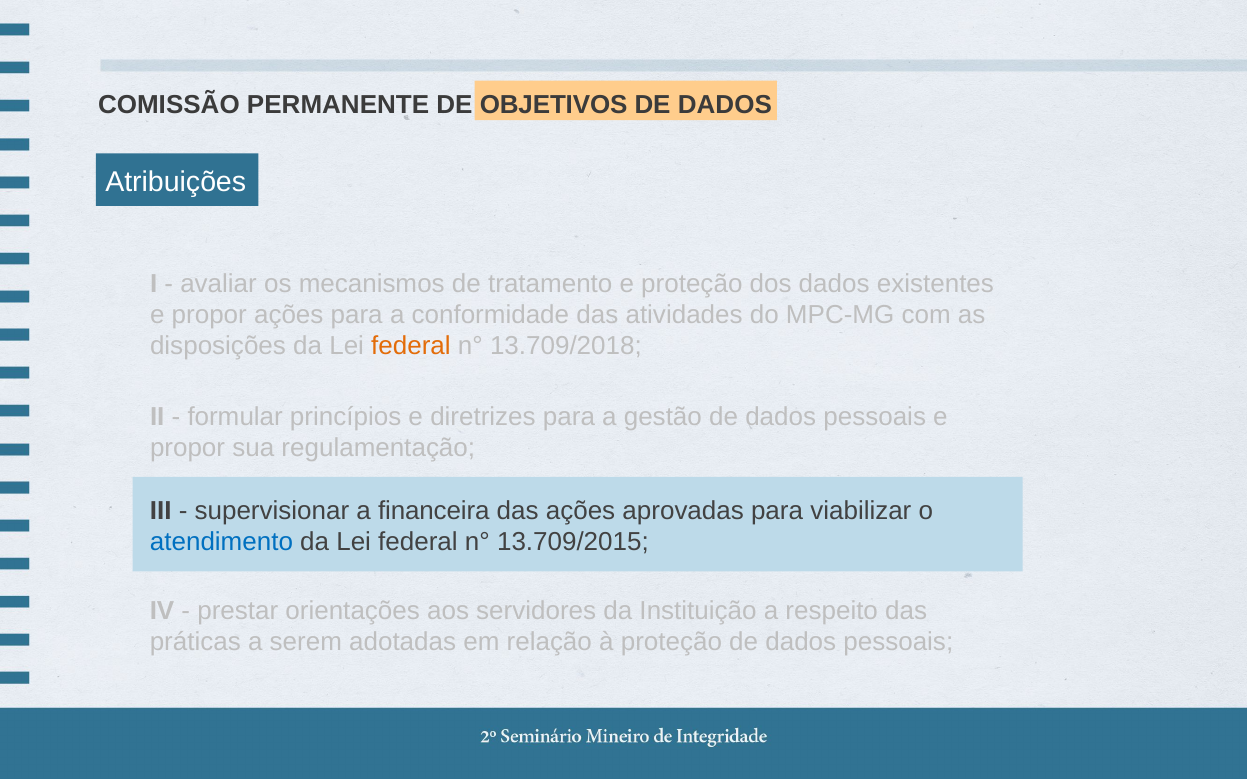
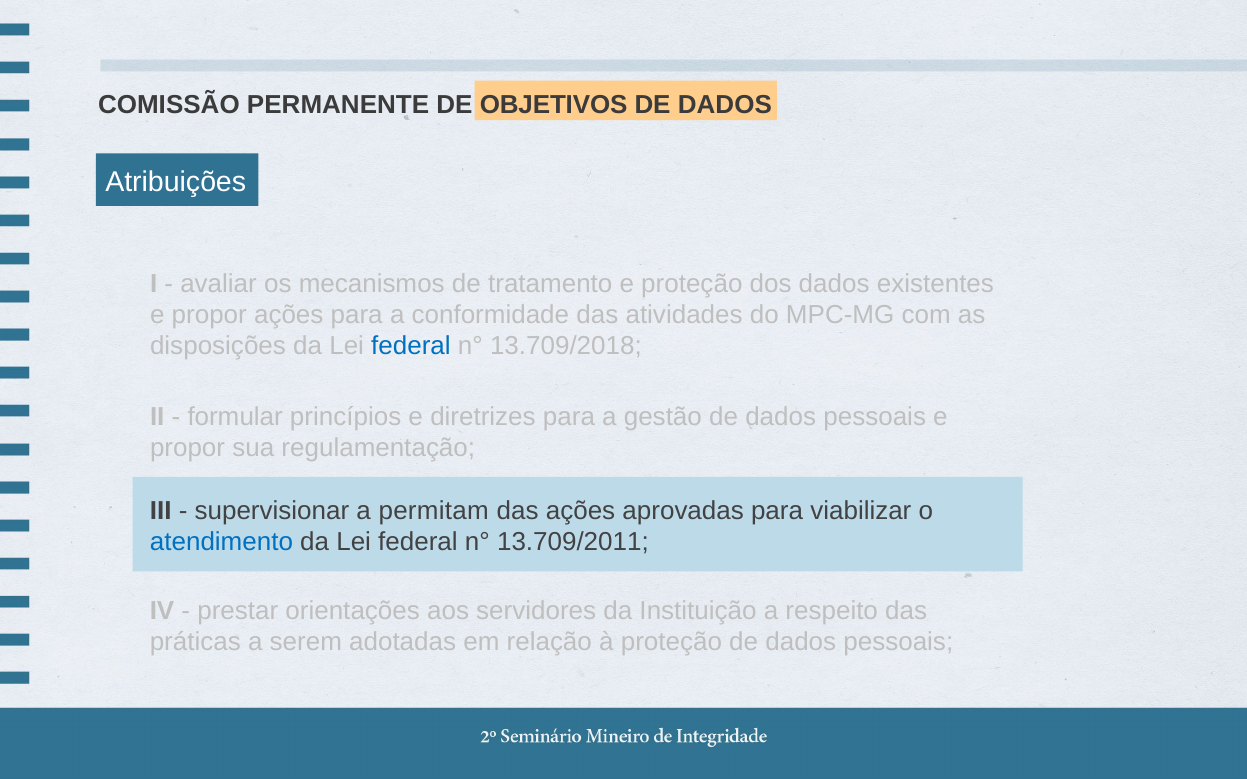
federal at (411, 347) colour: orange -> blue
financeira: financeira -> permitam
13.709/2015: 13.709/2015 -> 13.709/2011
